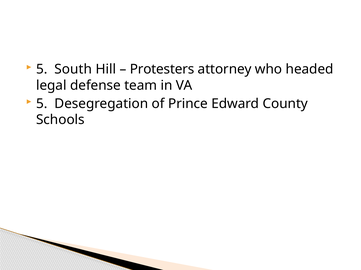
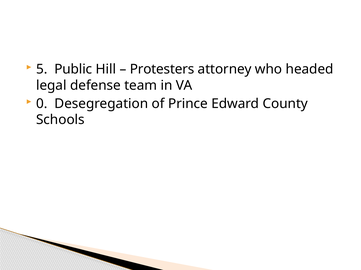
South: South -> Public
5 at (42, 104): 5 -> 0
